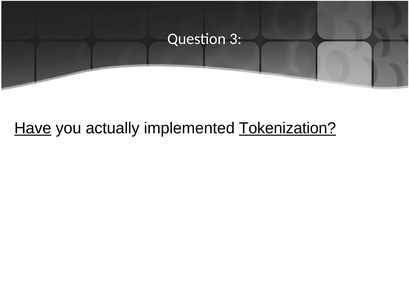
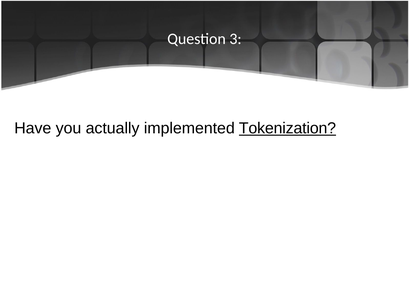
Have underline: present -> none
